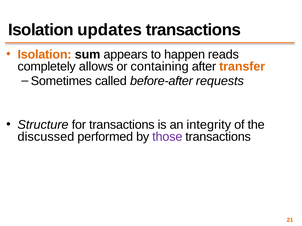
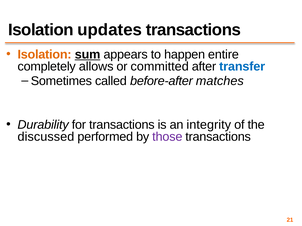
sum underline: none -> present
reads: reads -> entire
containing: containing -> committed
transfer colour: orange -> blue
requests: requests -> matches
Structure: Structure -> Durability
